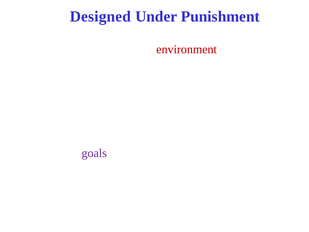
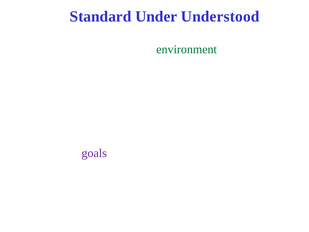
Designed: Designed -> Standard
Under Punishment: Punishment -> Understood
environment colour: red -> green
